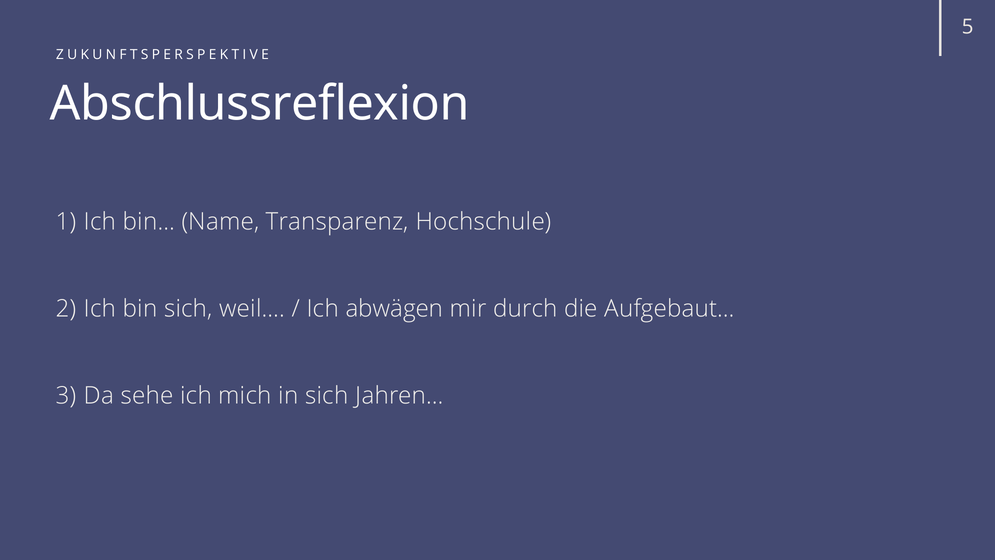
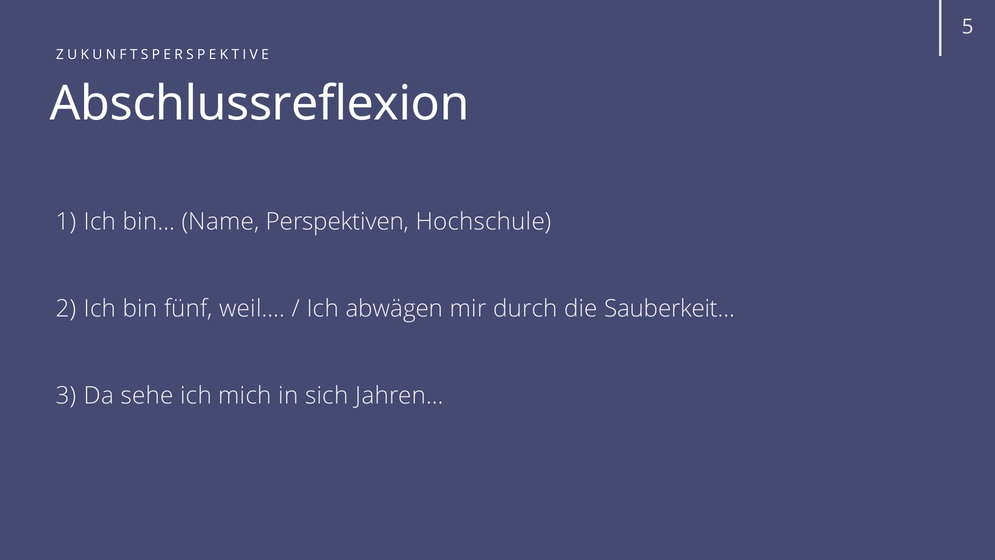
Transparenz: Transparenz -> Perspektiven
bin sich: sich -> fünf
Aufgebaut…: Aufgebaut… -> Sauberkeit…
